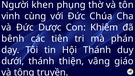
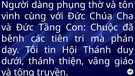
khen: khen -> dàng
Dược: Dược -> Tầng
Khiêm: Khiêm -> Chuộc
